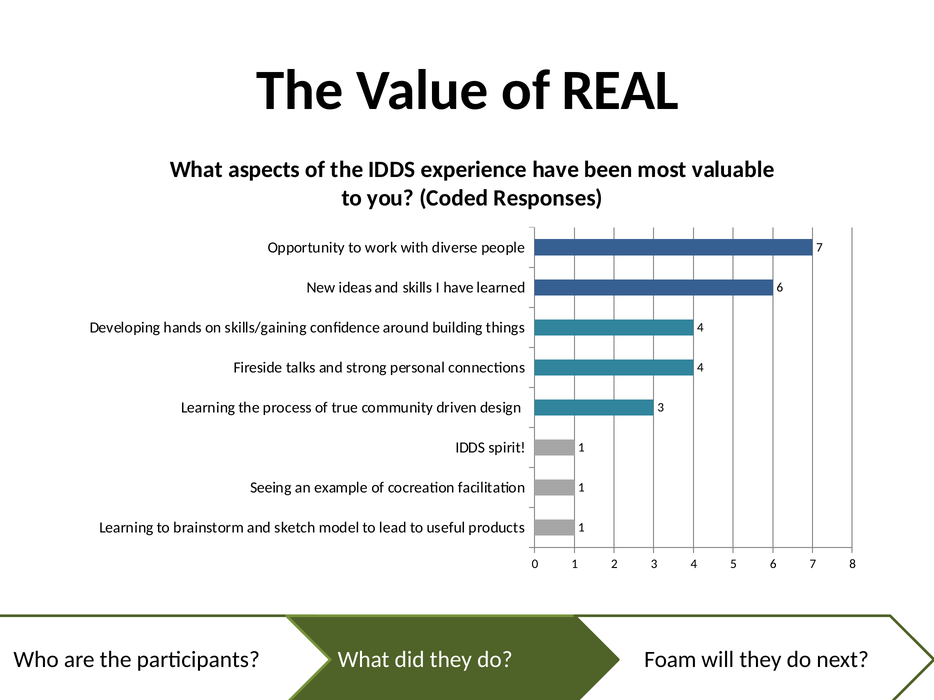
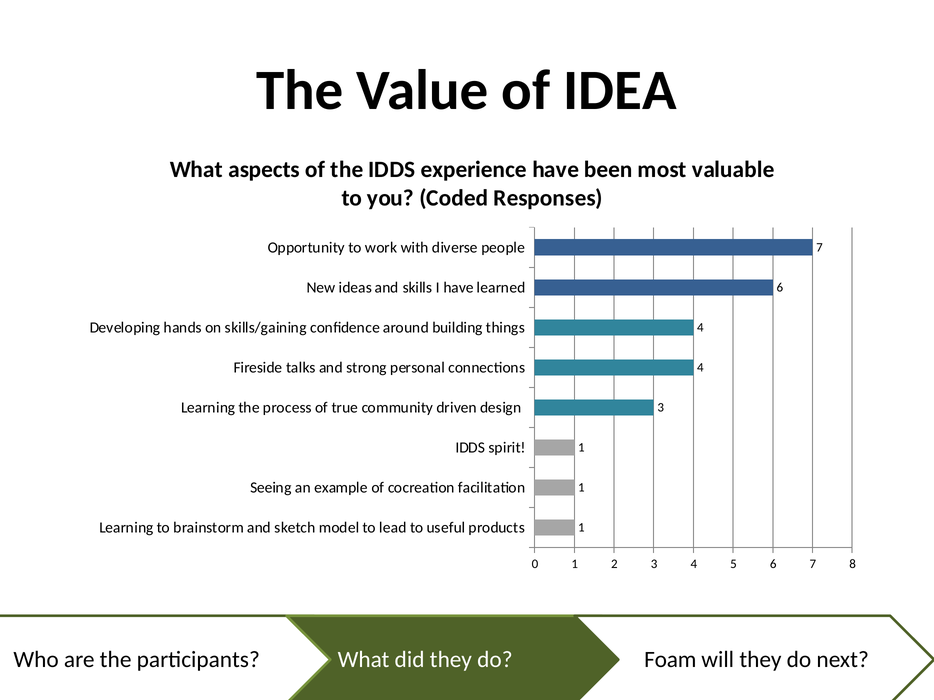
REAL: REAL -> IDEA
